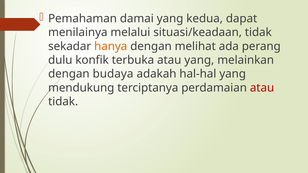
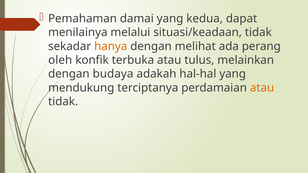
dulu: dulu -> oleh
atau yang: yang -> tulus
atau at (262, 88) colour: red -> orange
